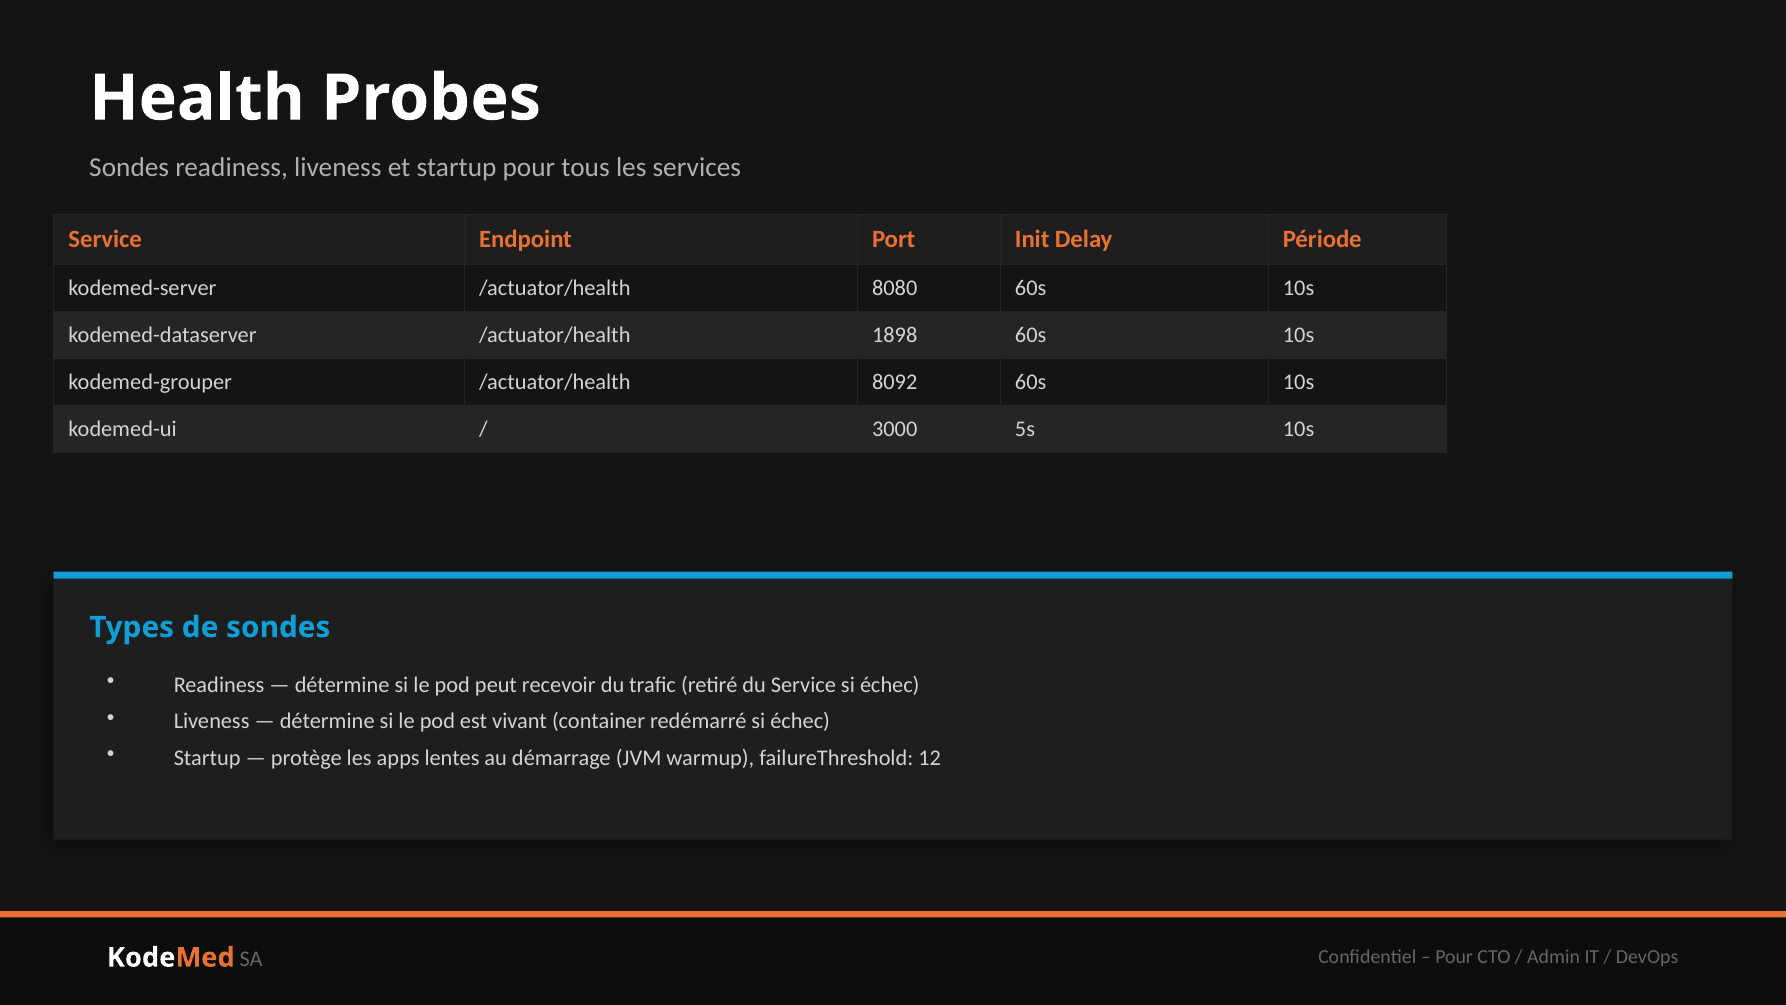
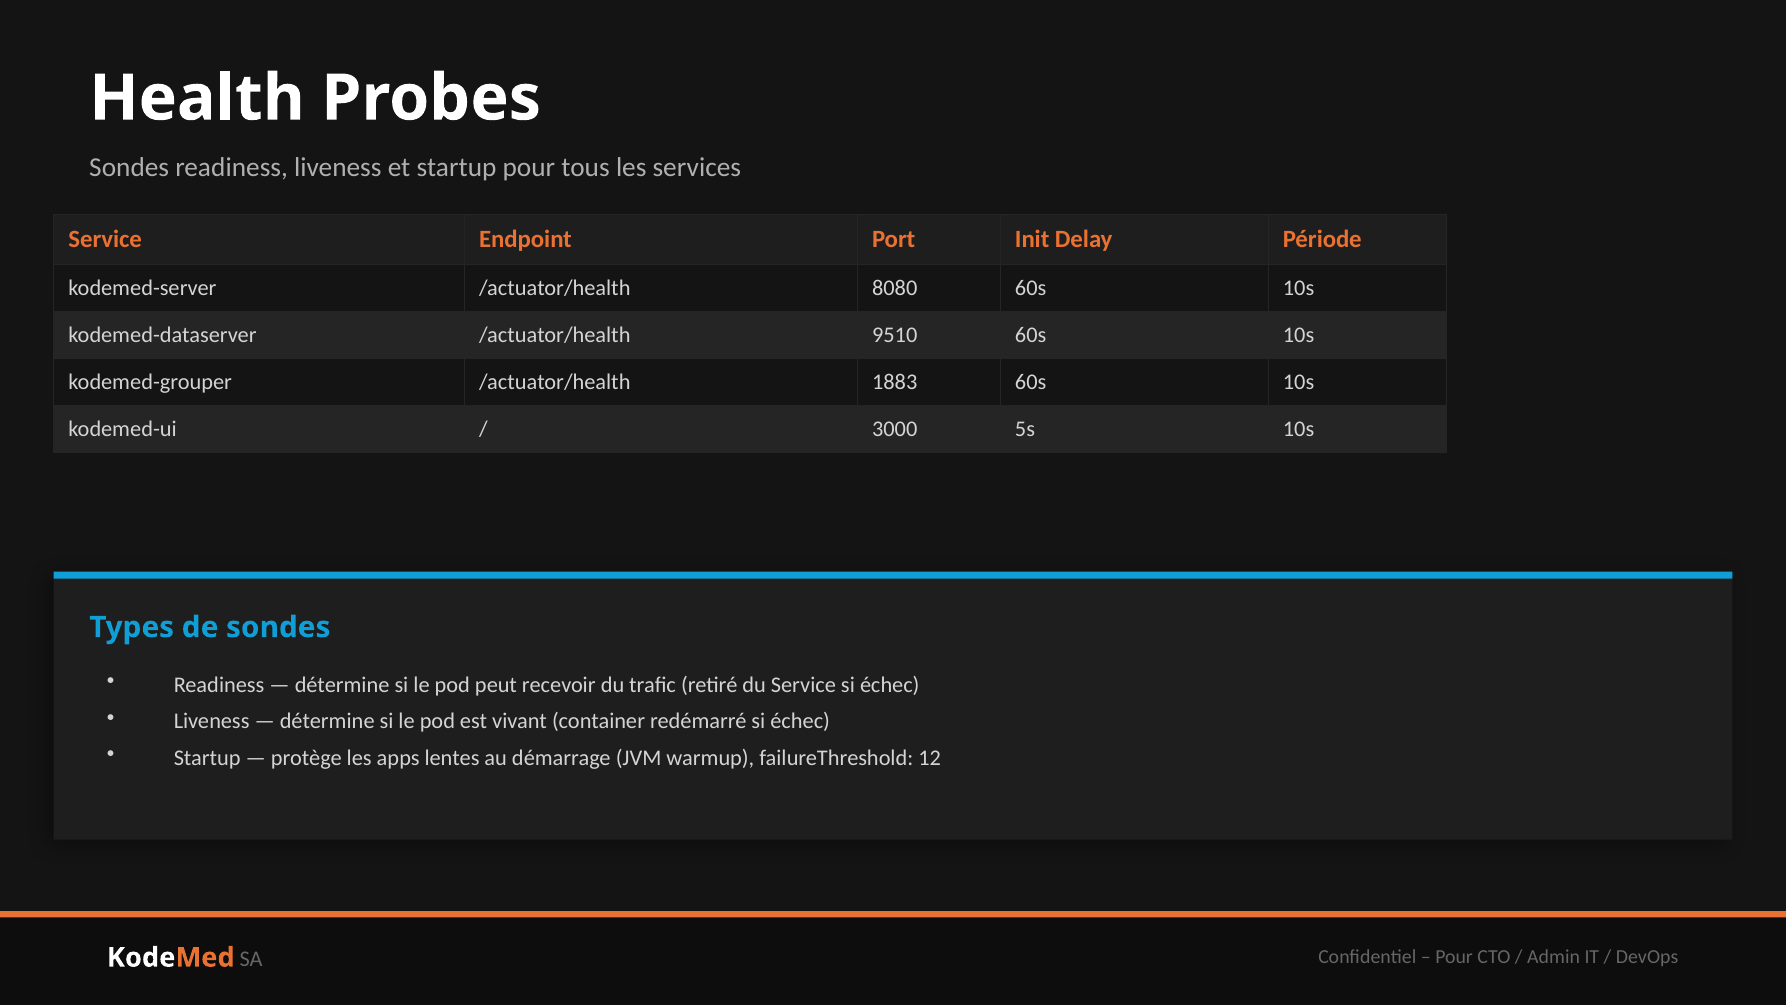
1898: 1898 -> 9510
8092: 8092 -> 1883
